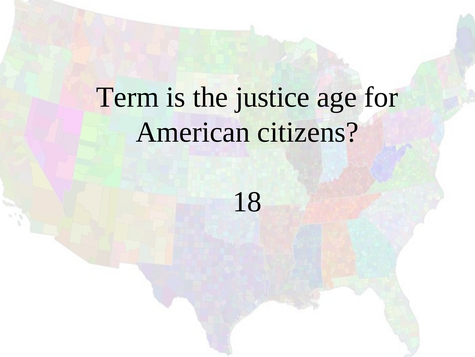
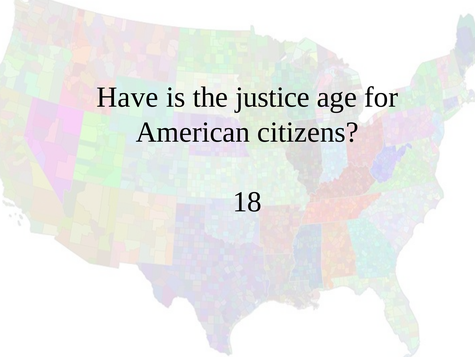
Term: Term -> Have
